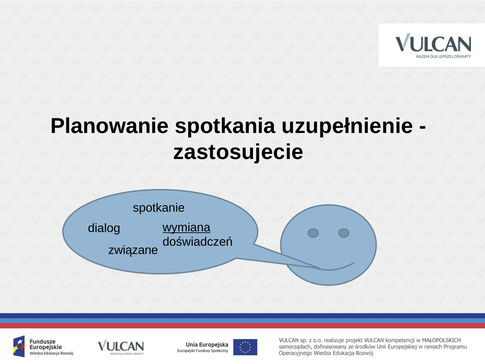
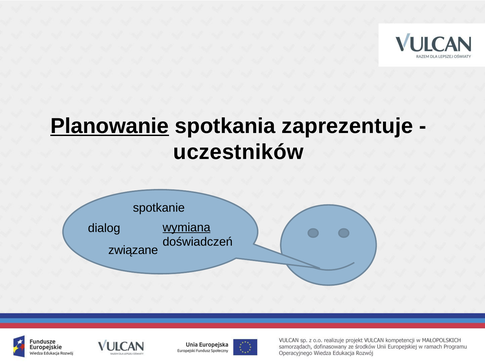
Planowanie underline: none -> present
uzupełnienie: uzupełnienie -> zaprezentuje
zastosujecie: zastosujecie -> uczestników
